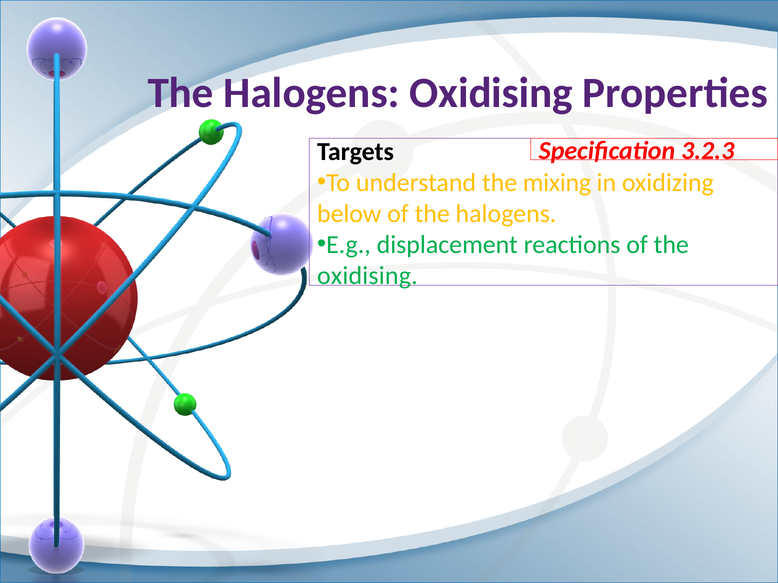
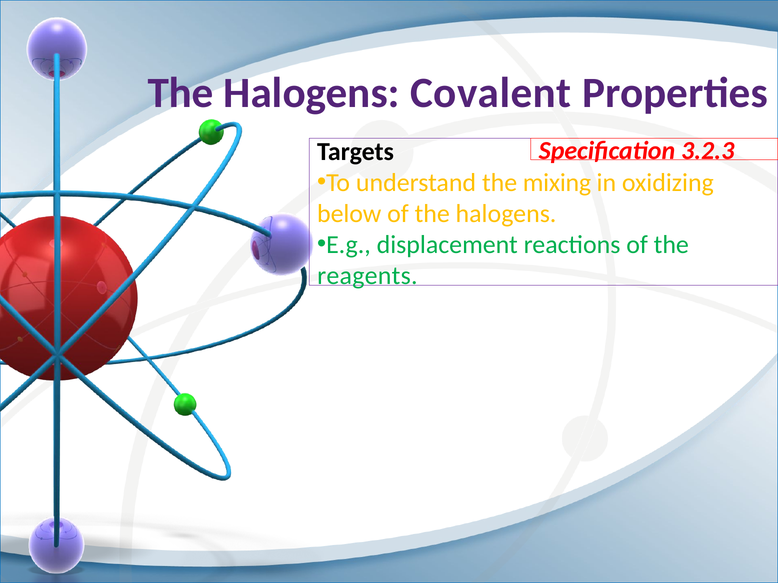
Halogens Oxidising: Oxidising -> Covalent
oxidising at (367, 276): oxidising -> reagents
